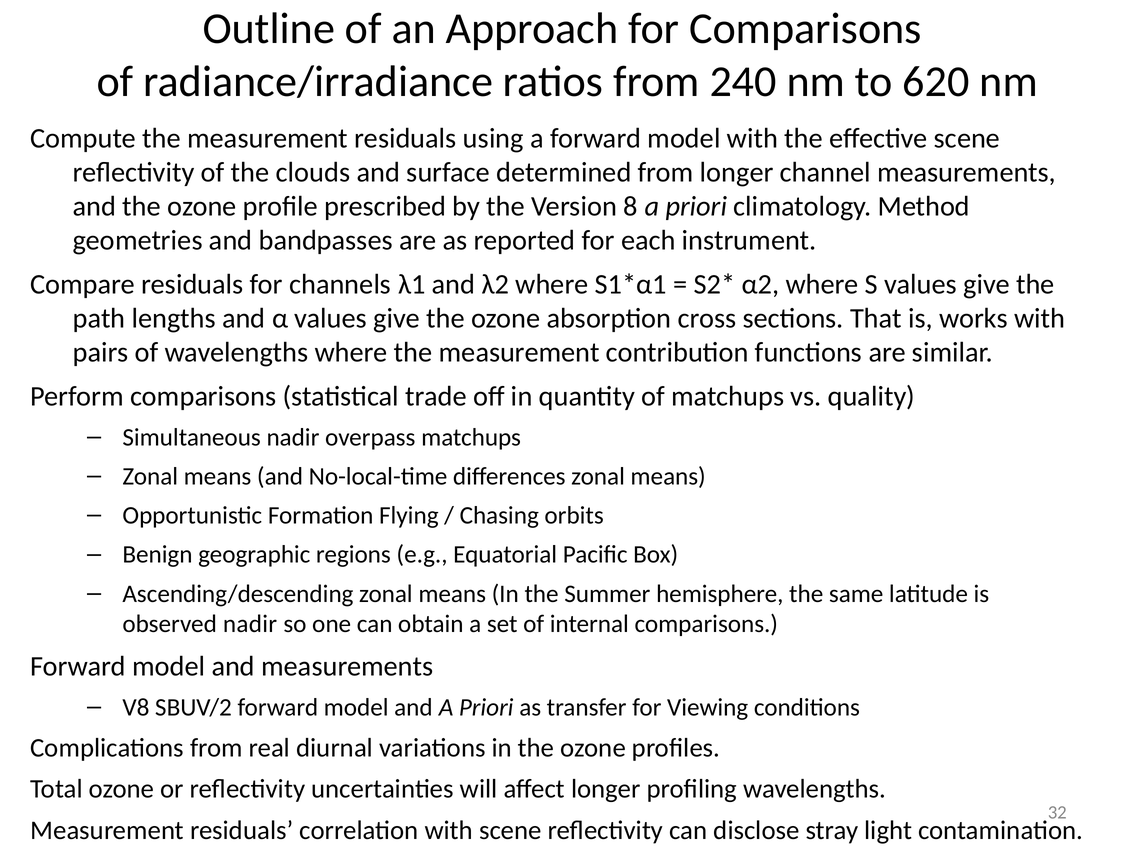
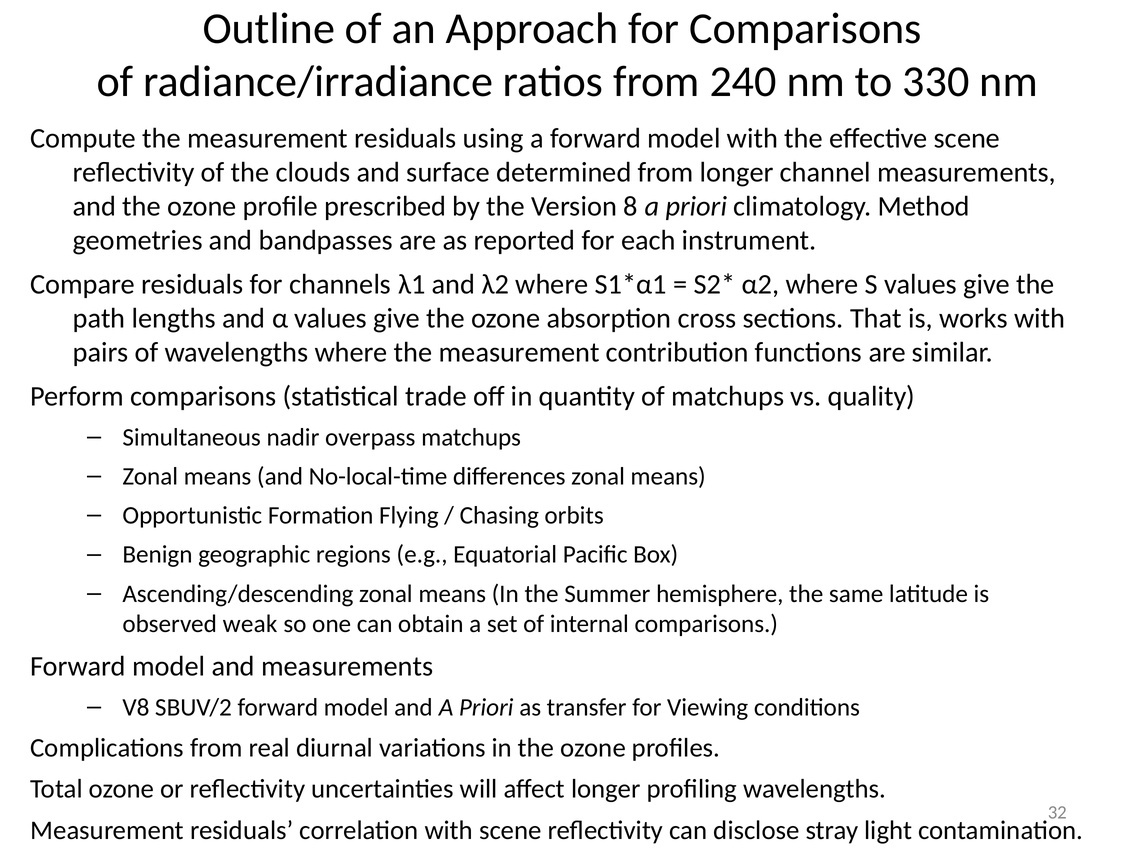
620: 620 -> 330
observed nadir: nadir -> weak
